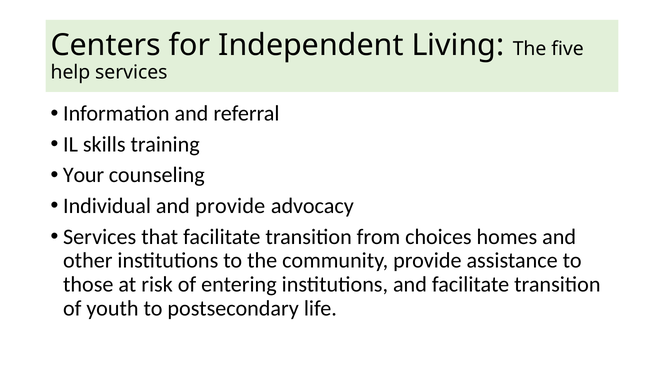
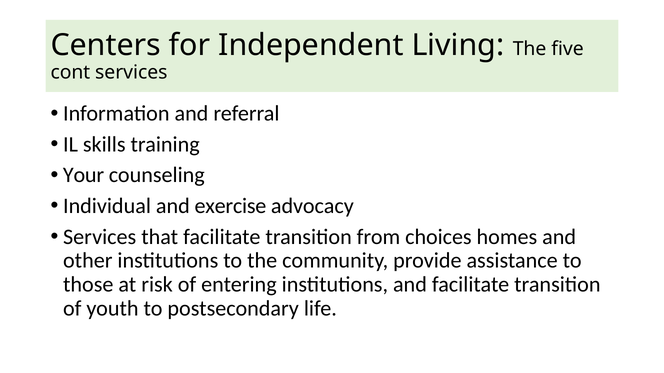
help: help -> cont
and provide: provide -> exercise
